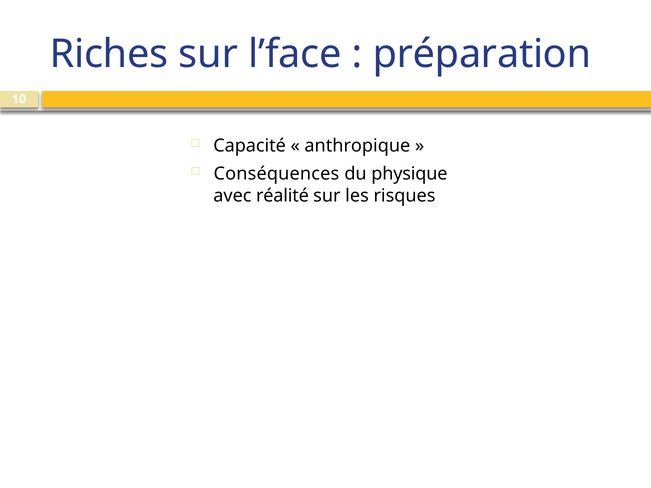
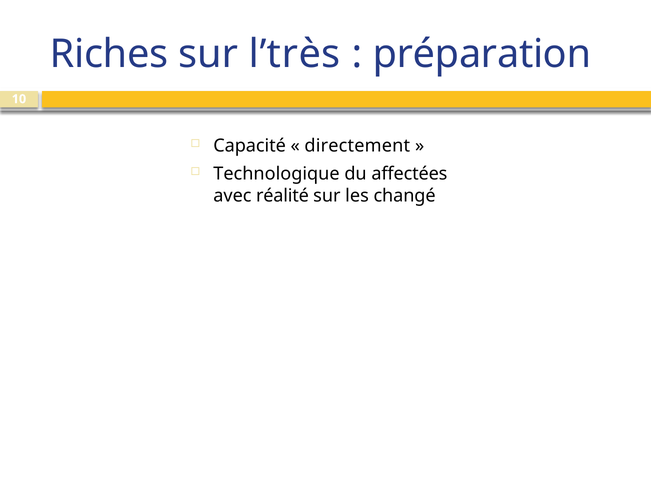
l’face: l’face -> l’très
anthropique: anthropique -> directement
Conséquences: Conséquences -> Technologique
physique: physique -> affectées
risques: risques -> changé
